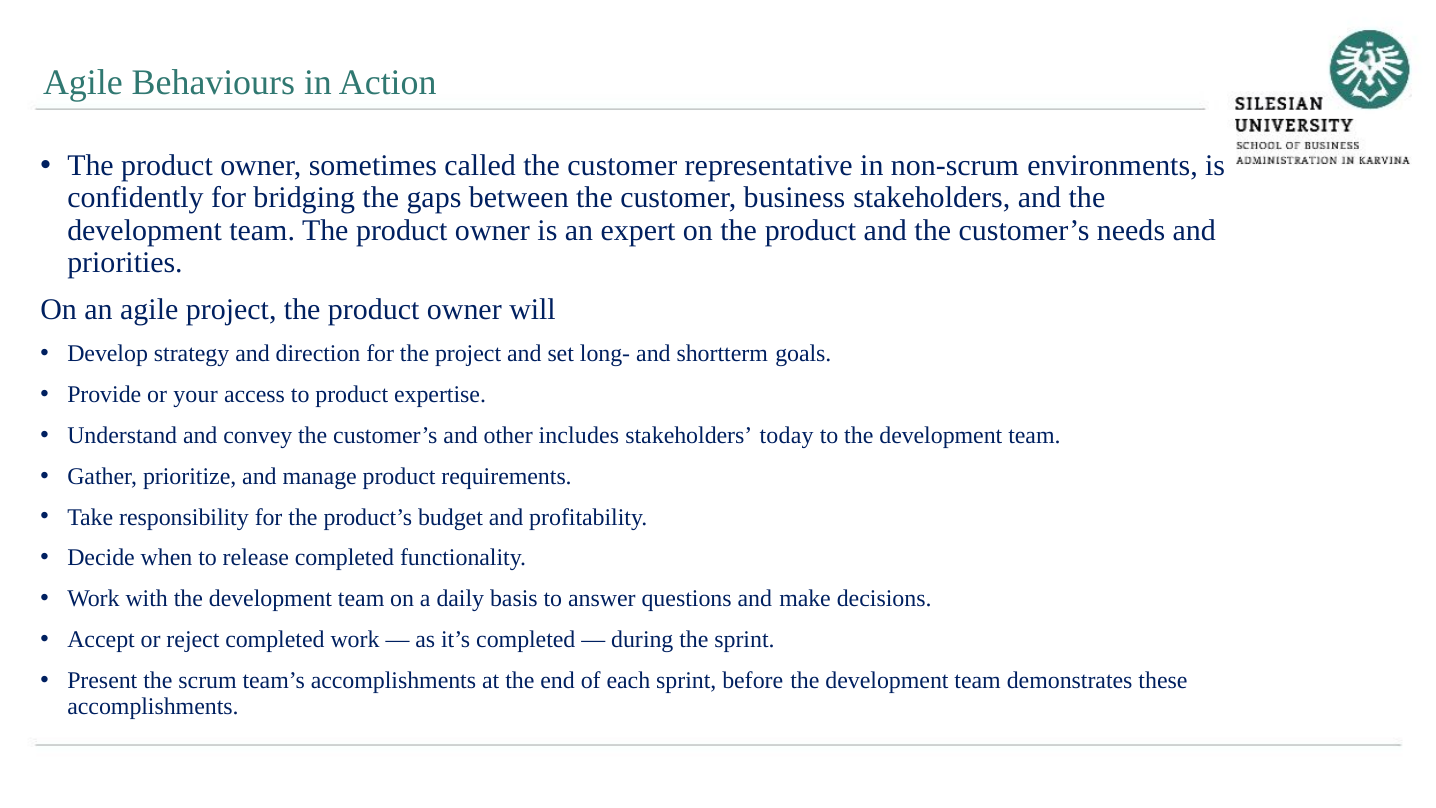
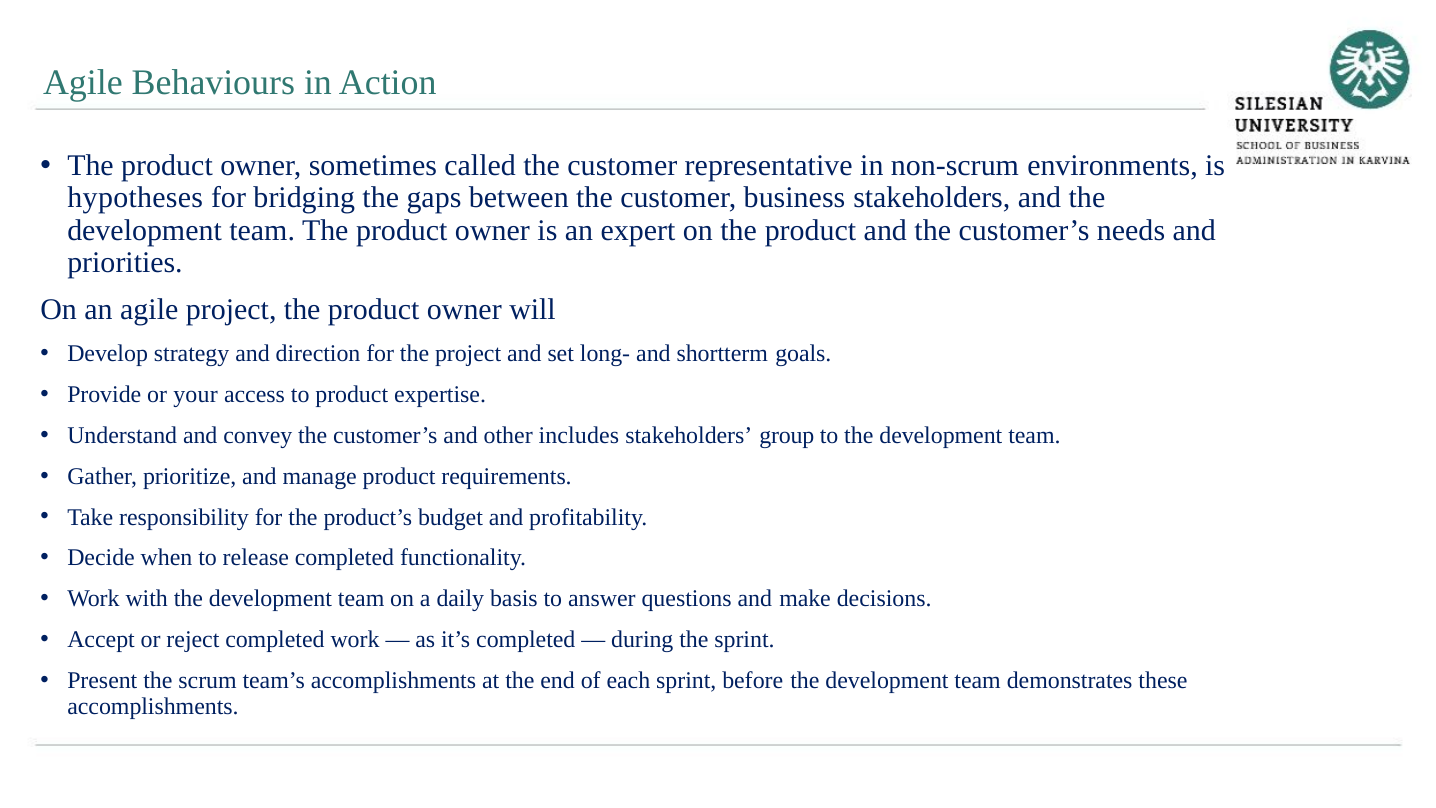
confidently: confidently -> hypotheses
today: today -> group
